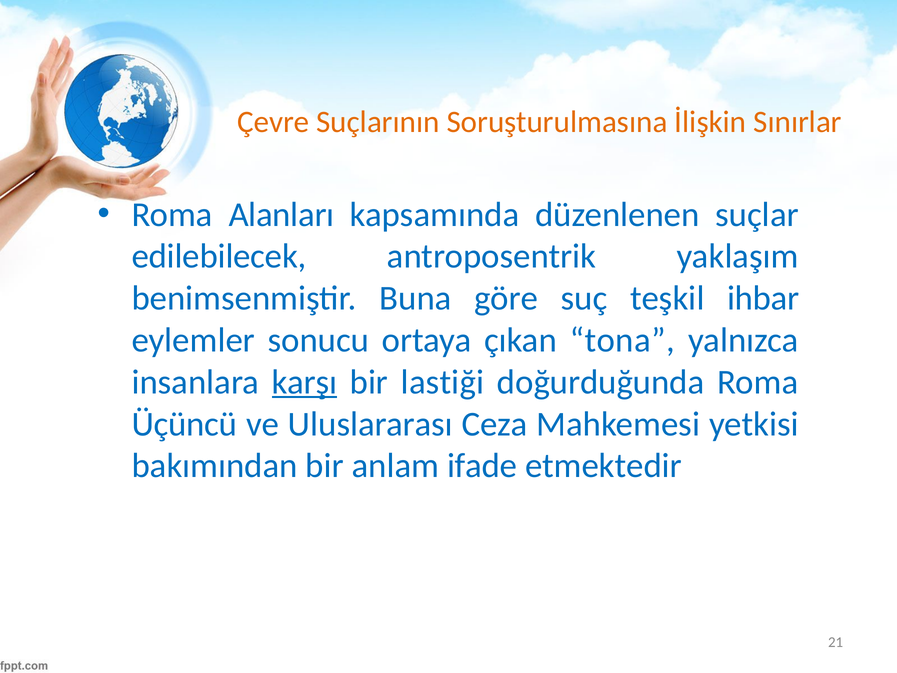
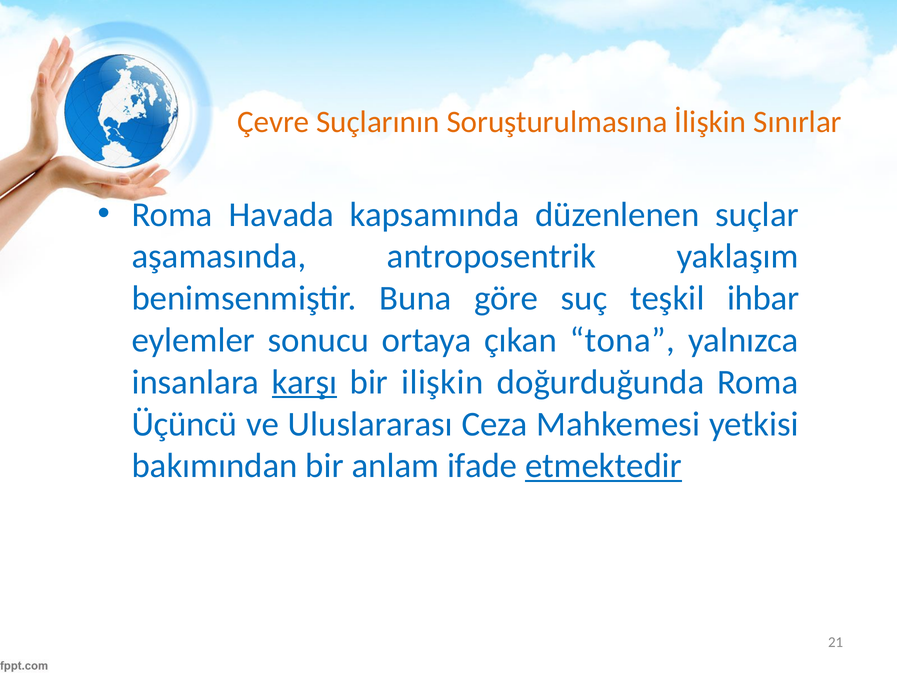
Alanları: Alanları -> Havada
edilebilecek: edilebilecek -> aşamasında
lastiği: lastiği -> ilişkin
etmektedir underline: none -> present
